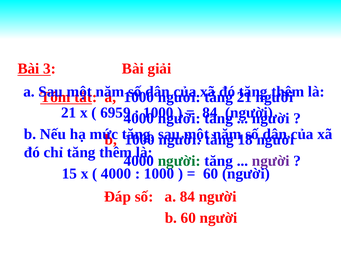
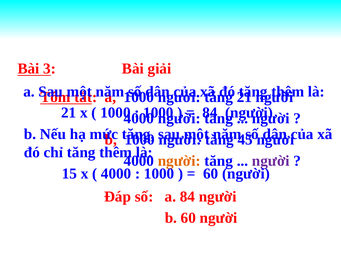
6959 at (115, 113): 6959 -> 1000
18: 18 -> 45
người at (179, 161) colour: green -> orange
